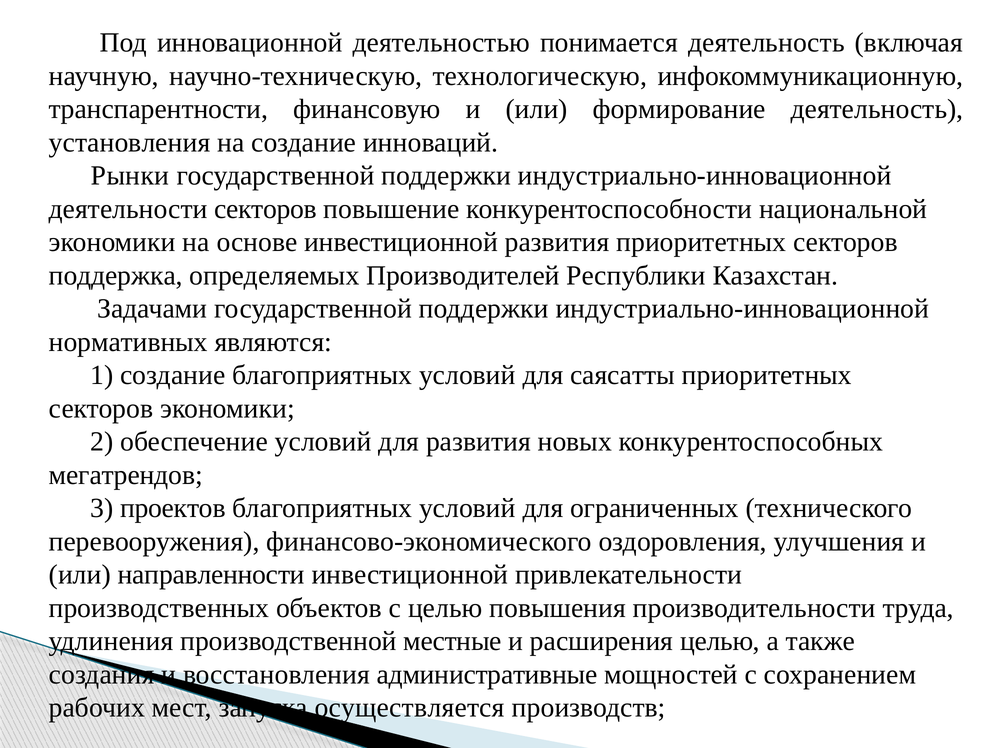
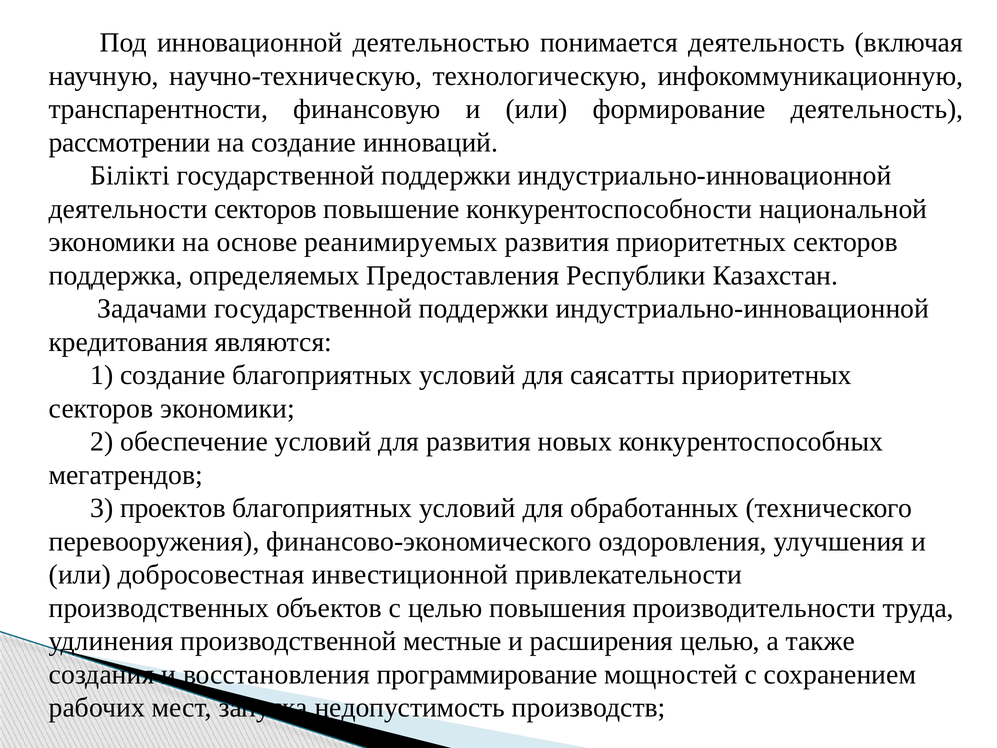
установления: установления -> рассмотрении
Рынки: Рынки -> Білікті
основе инвестиционной: инвестиционной -> реанимируемых
Производителей: Производителей -> Предоставления
нормативных: нормативных -> кредитования
ограниченных: ограниченных -> обработанных
направленности: направленности -> добросовестная
административные: административные -> программирование
осуществляется: осуществляется -> недопустимость
